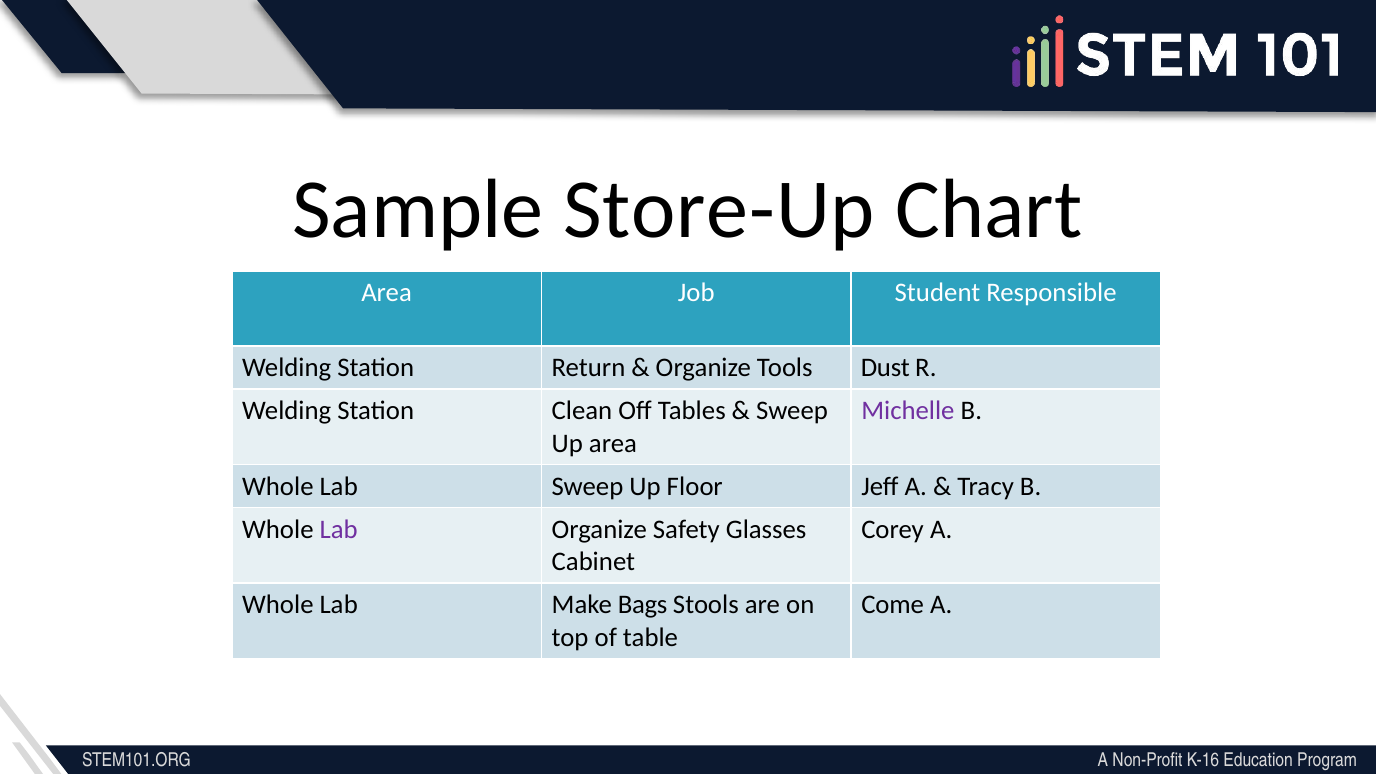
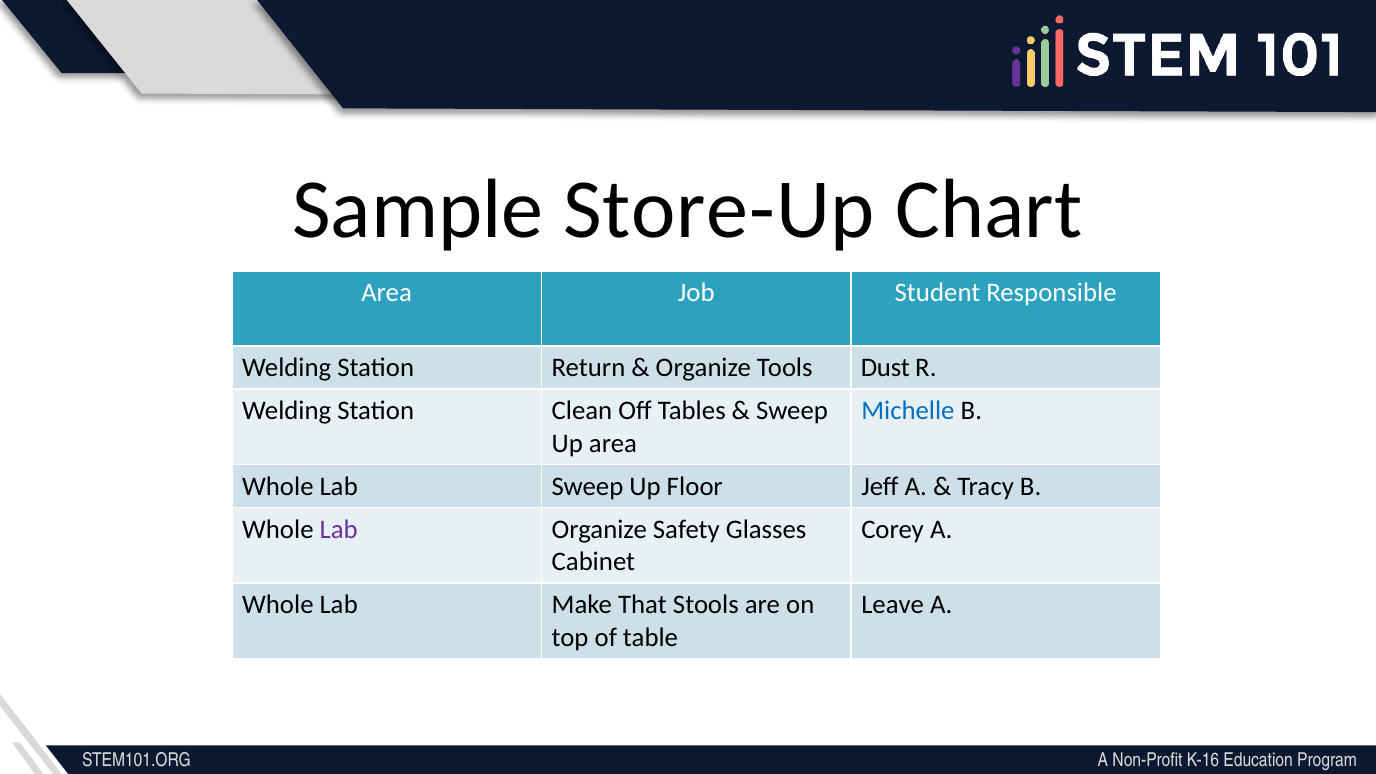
Michelle colour: purple -> blue
Bags: Bags -> That
Come: Come -> Leave
